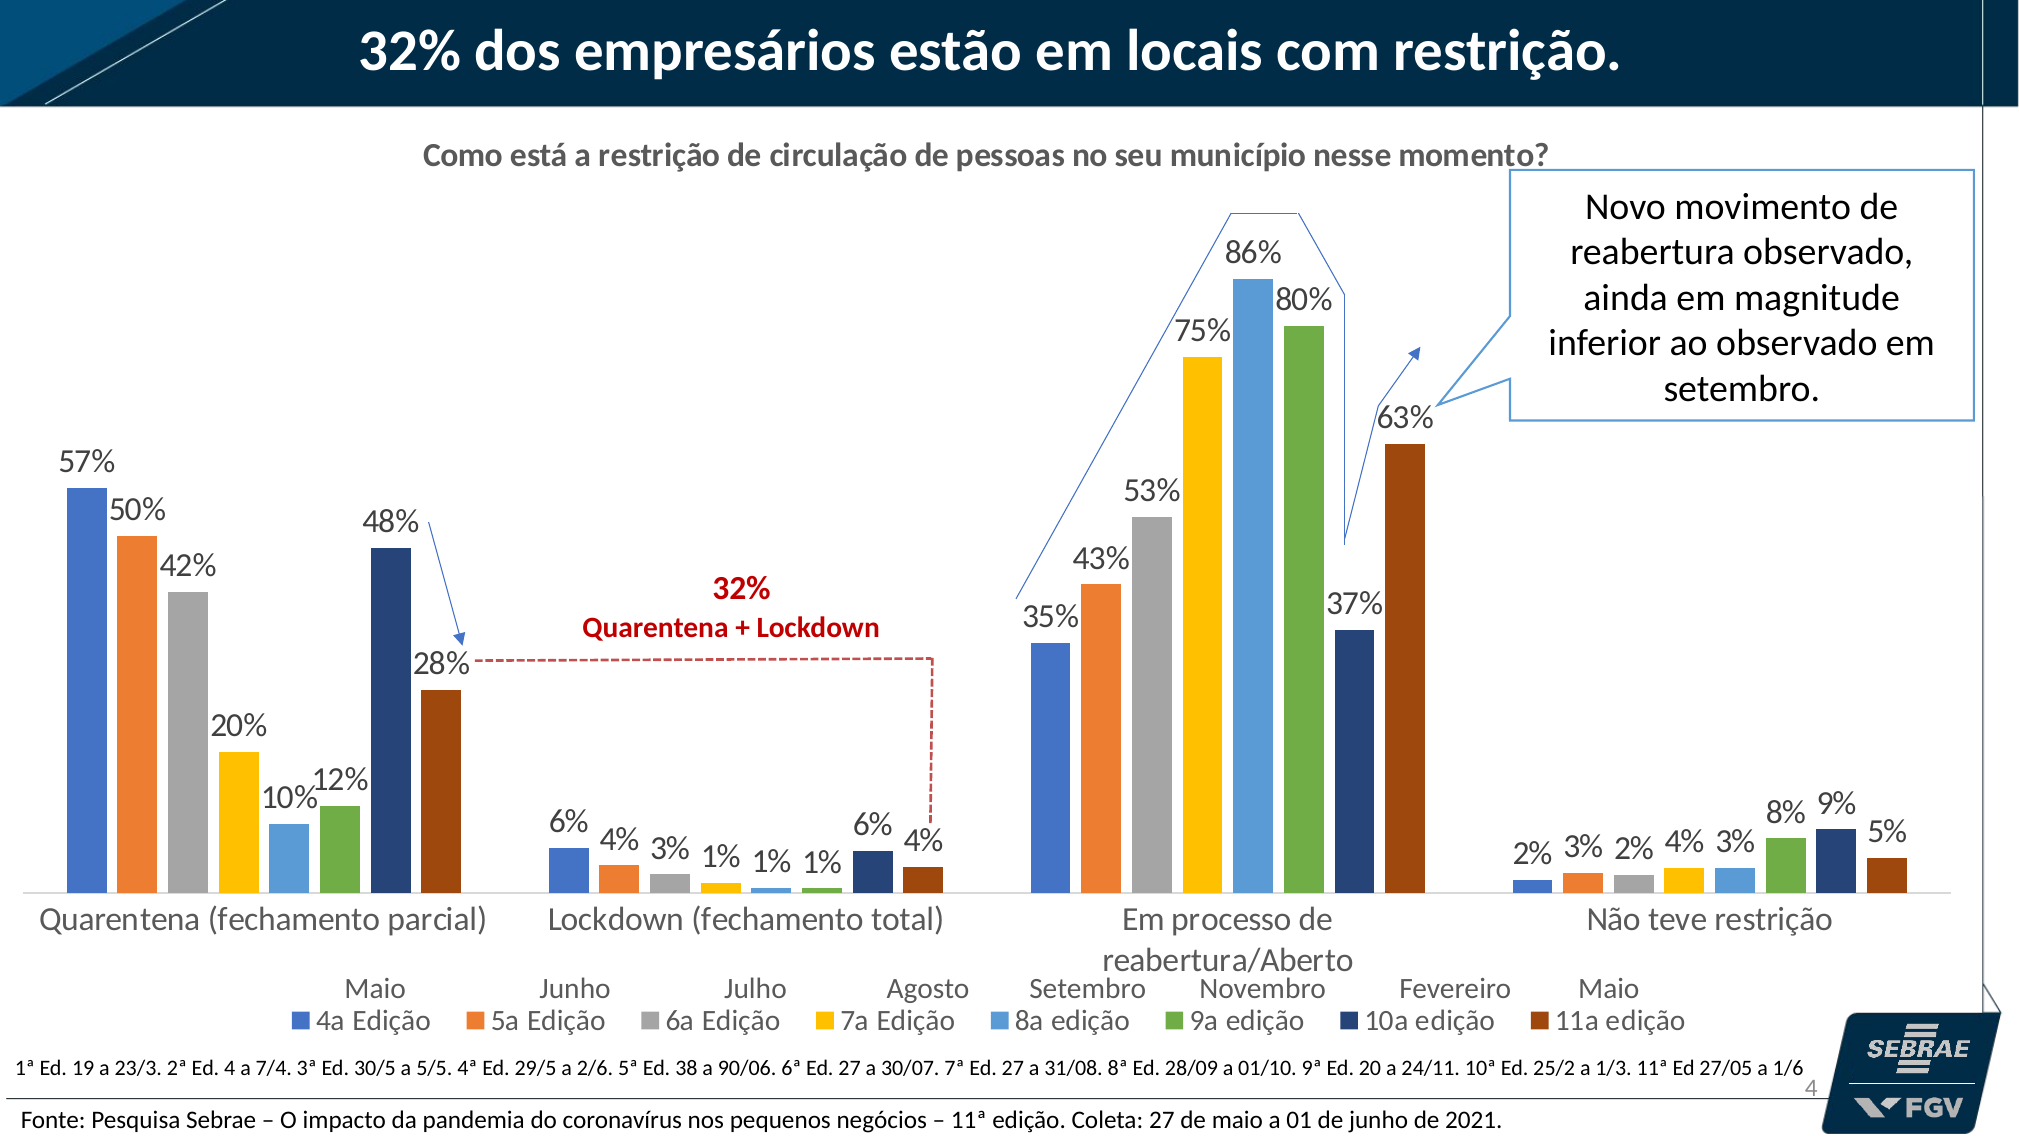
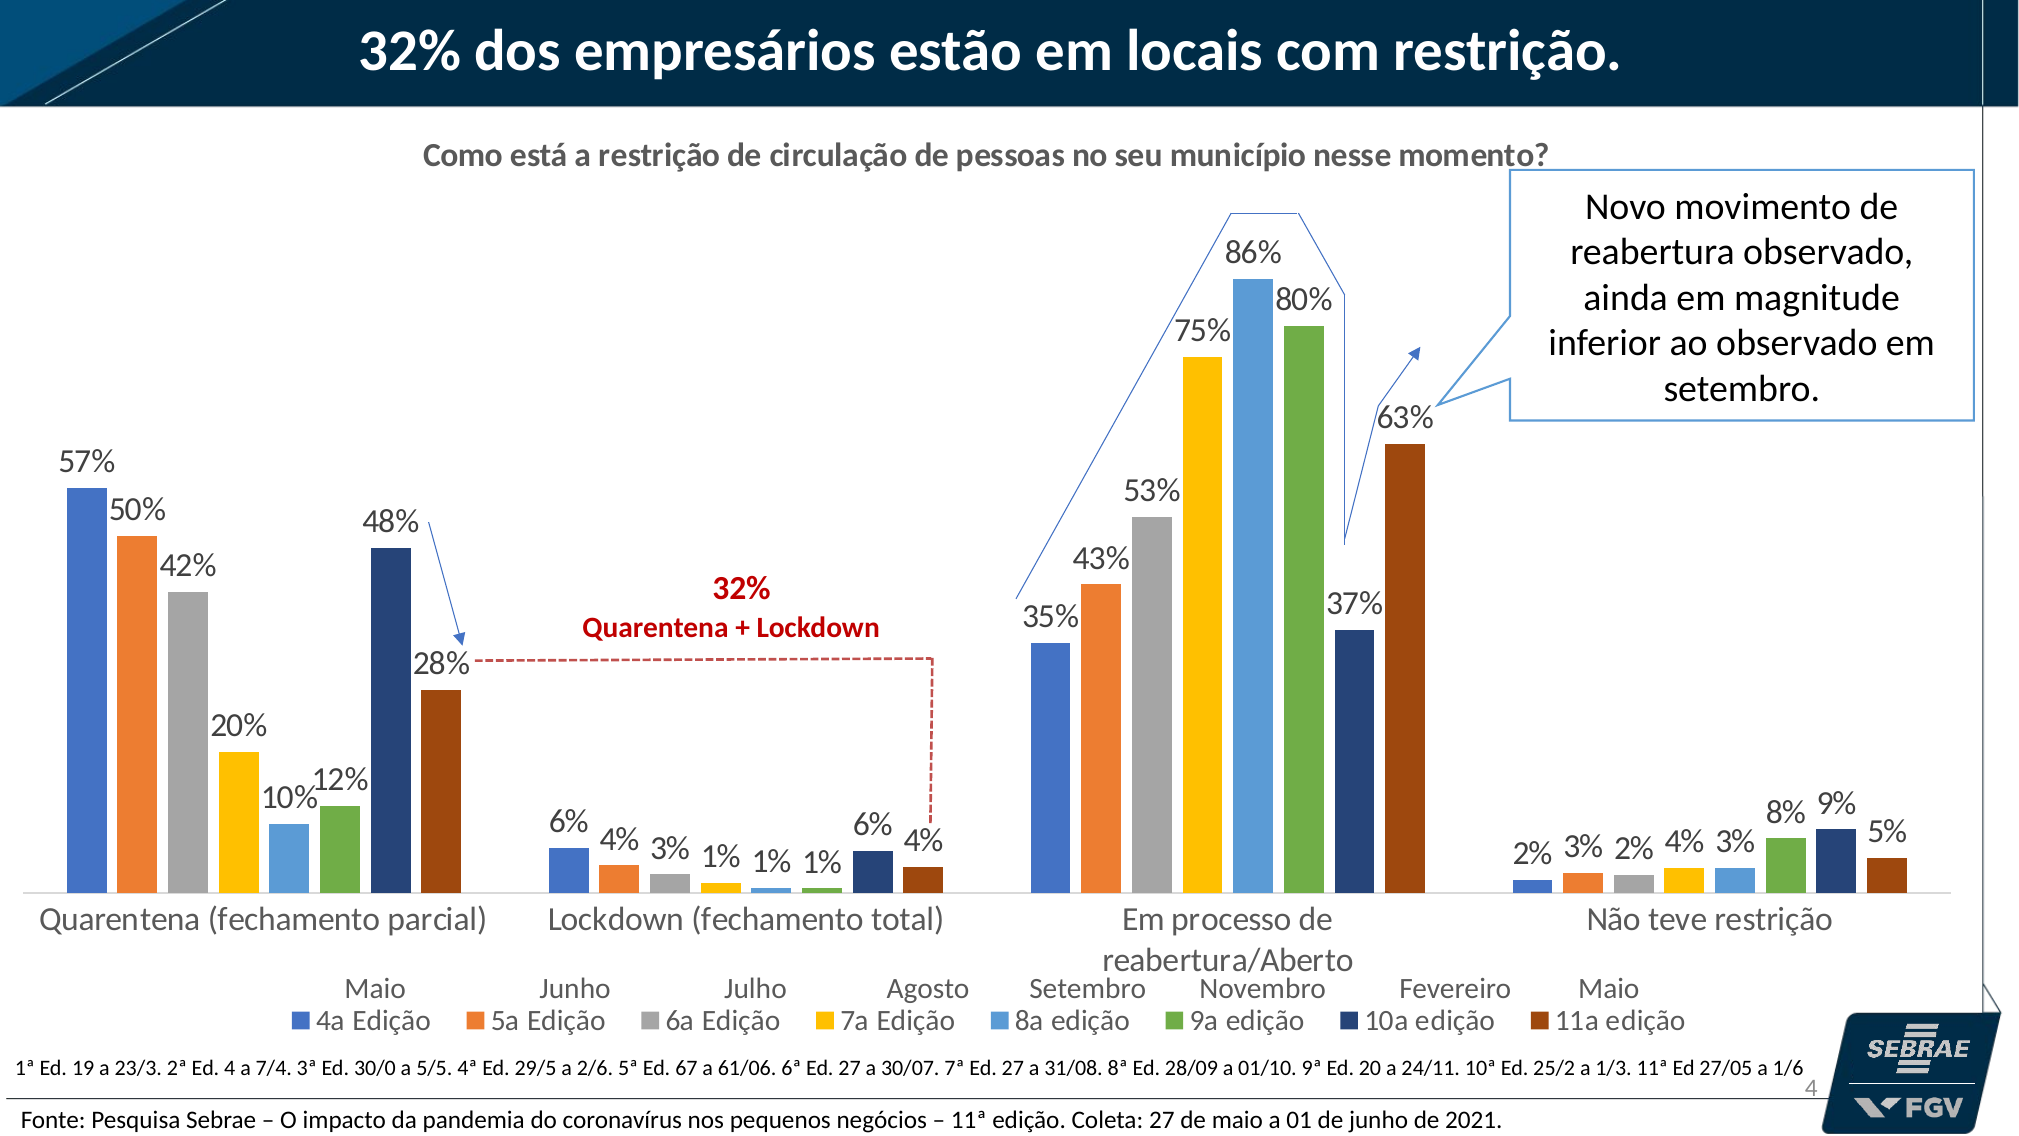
30/5: 30/5 -> 30/0
38: 38 -> 67
90/06: 90/06 -> 61/06
